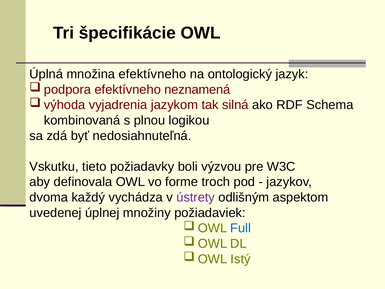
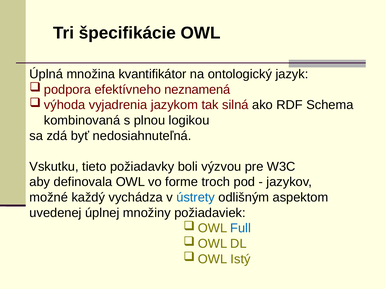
množina efektívneho: efektívneho -> kvantifikátor
dvoma: dvoma -> možné
ústrety colour: purple -> blue
